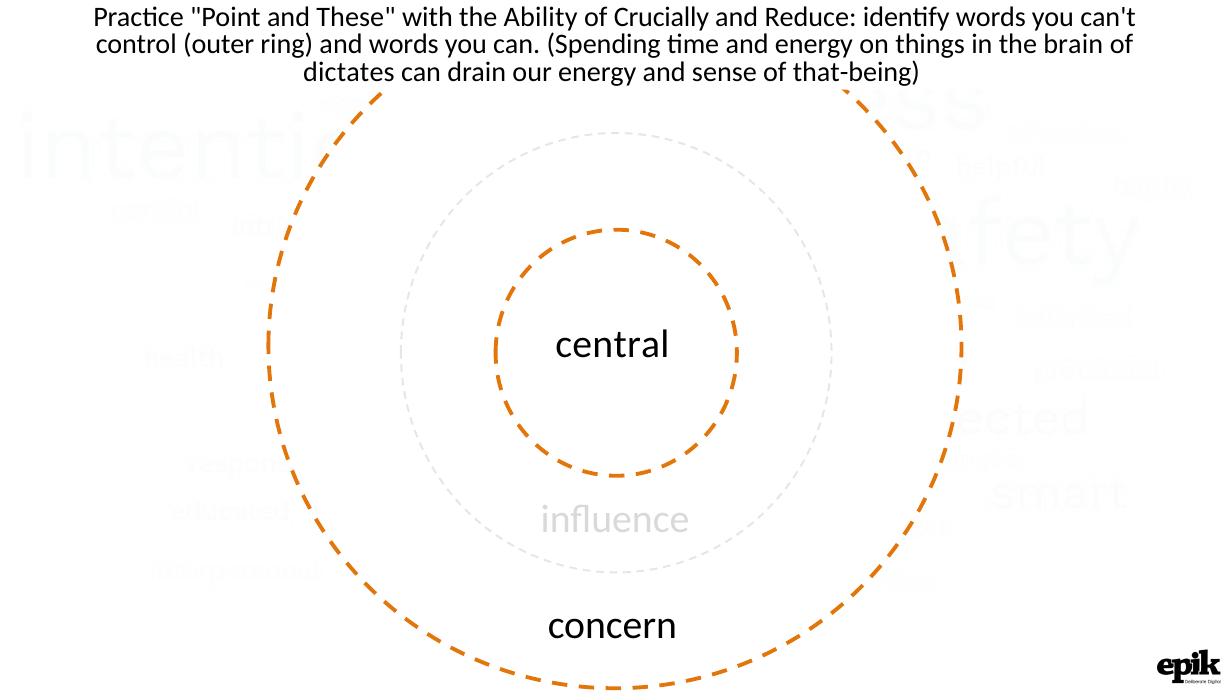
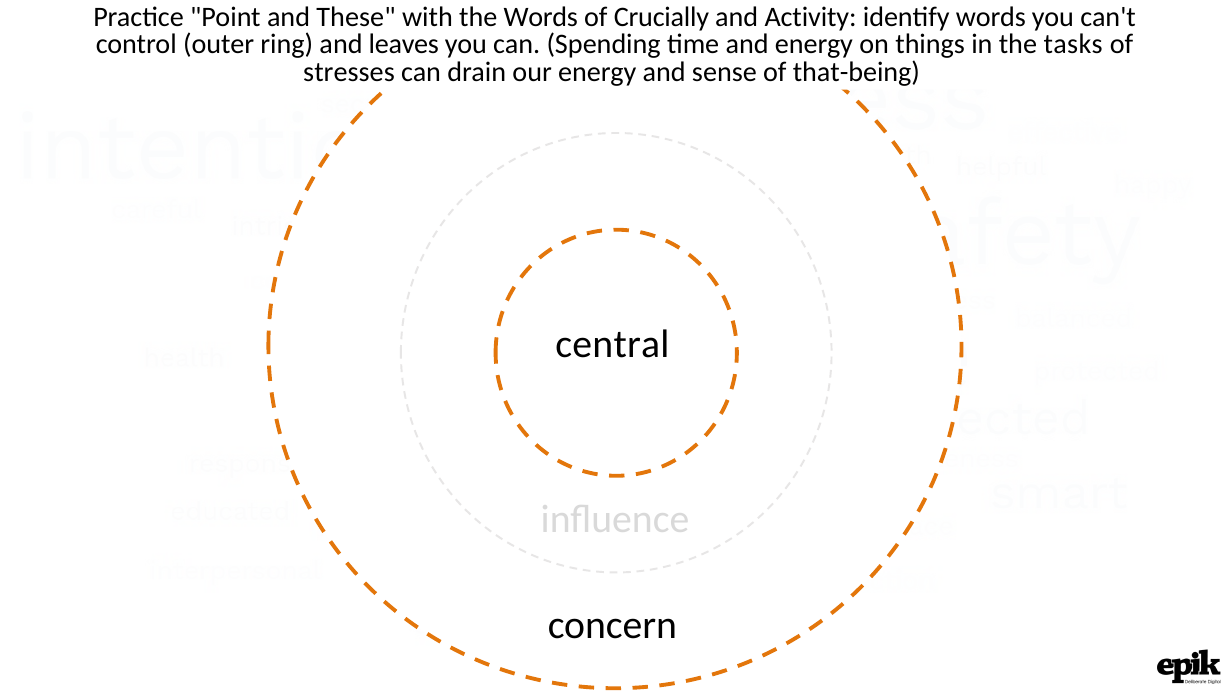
the Ability: Ability -> Words
Reduce: Reduce -> Activity
and words: words -> leaves
brain: brain -> tasks
dictates: dictates -> stresses
